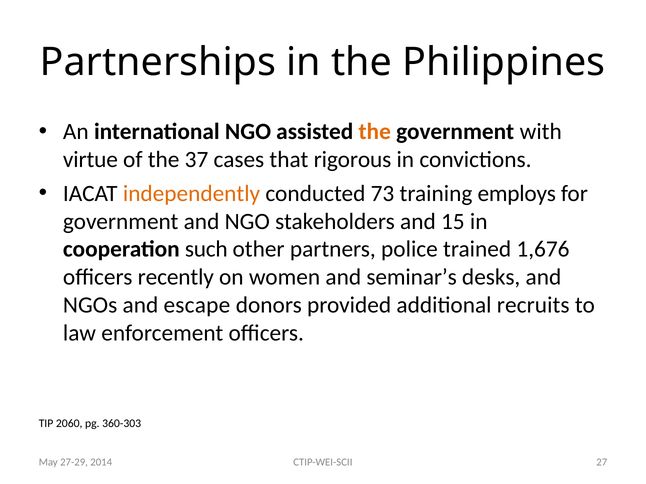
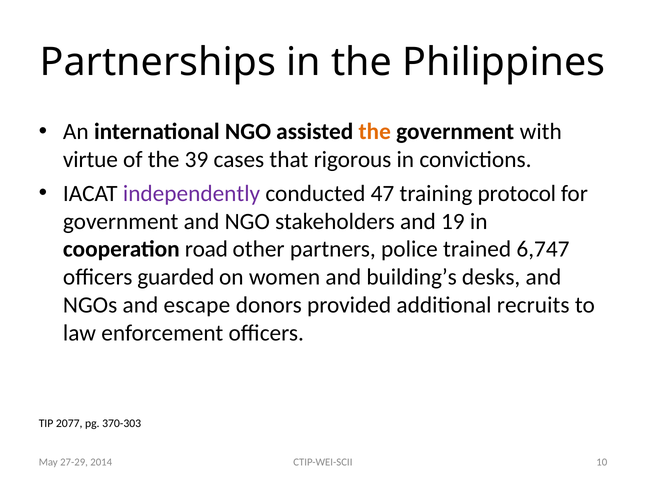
37: 37 -> 39
independently colour: orange -> purple
73: 73 -> 47
employs: employs -> protocol
15: 15 -> 19
such: such -> road
1,676: 1,676 -> 6,747
recently: recently -> guarded
seminar’s: seminar’s -> building’s
2060: 2060 -> 2077
360-303: 360-303 -> 370-303
27: 27 -> 10
